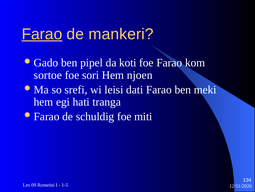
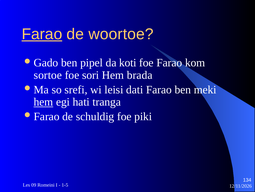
mankeri: mankeri -> woortoe
njoen: njoen -> brada
hem at (43, 102) underline: none -> present
miti: miti -> piki
